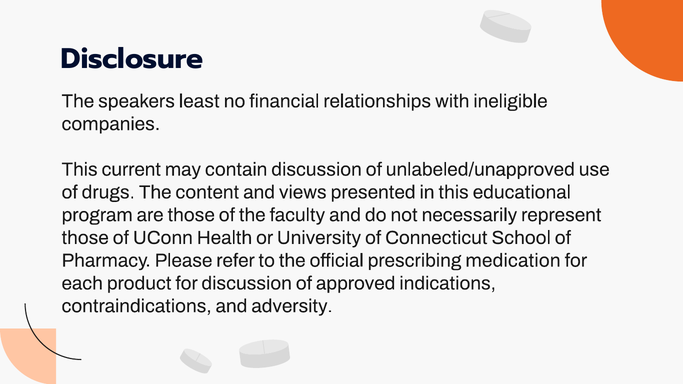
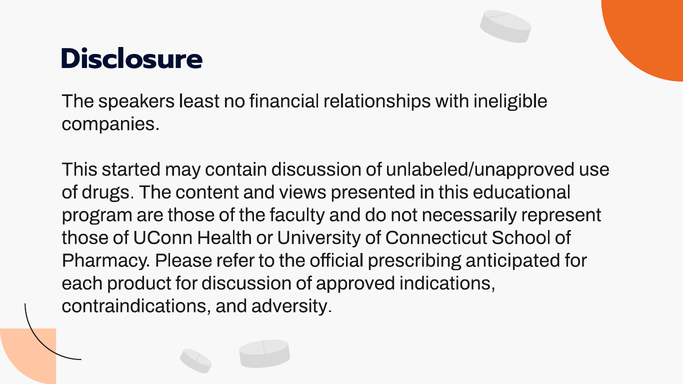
current: current -> started
medication: medication -> anticipated
